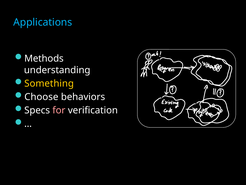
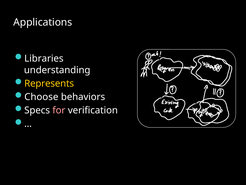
Applications colour: light blue -> white
Methods: Methods -> Libraries
Something: Something -> Represents
